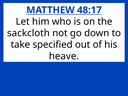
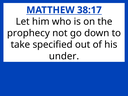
48:17: 48:17 -> 38:17
sackcloth: sackcloth -> prophecy
heave: heave -> under
